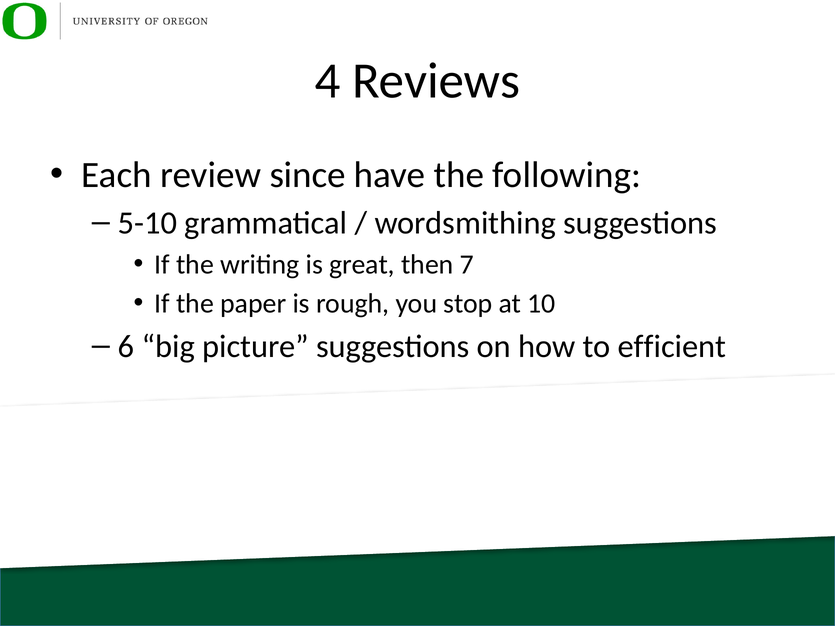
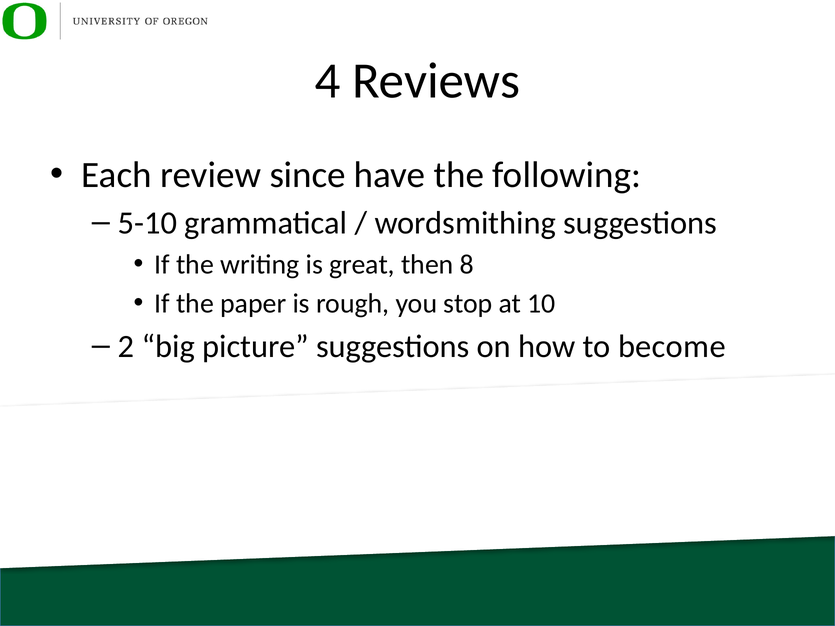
7: 7 -> 8
6: 6 -> 2
efficient: efficient -> become
